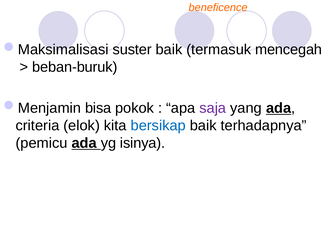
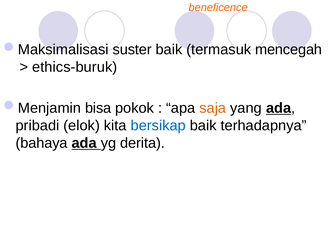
beban-buruk: beban-buruk -> ethics-buruk
saja colour: purple -> orange
criteria: criteria -> pribadi
pemicu: pemicu -> bahaya
isinya: isinya -> derita
